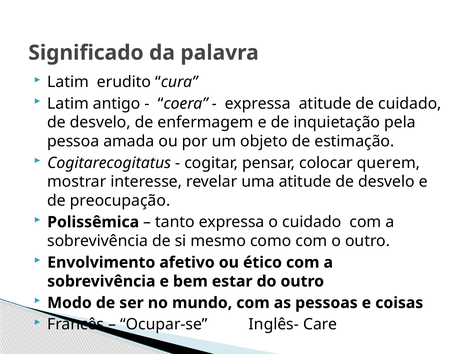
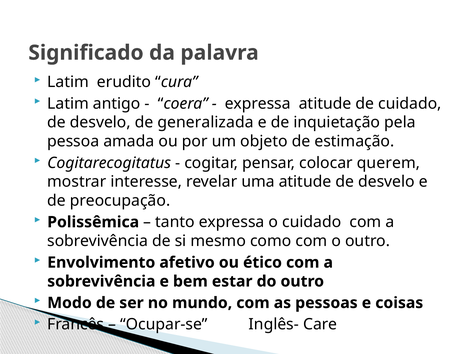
enfermagem: enfermagem -> generalizada
